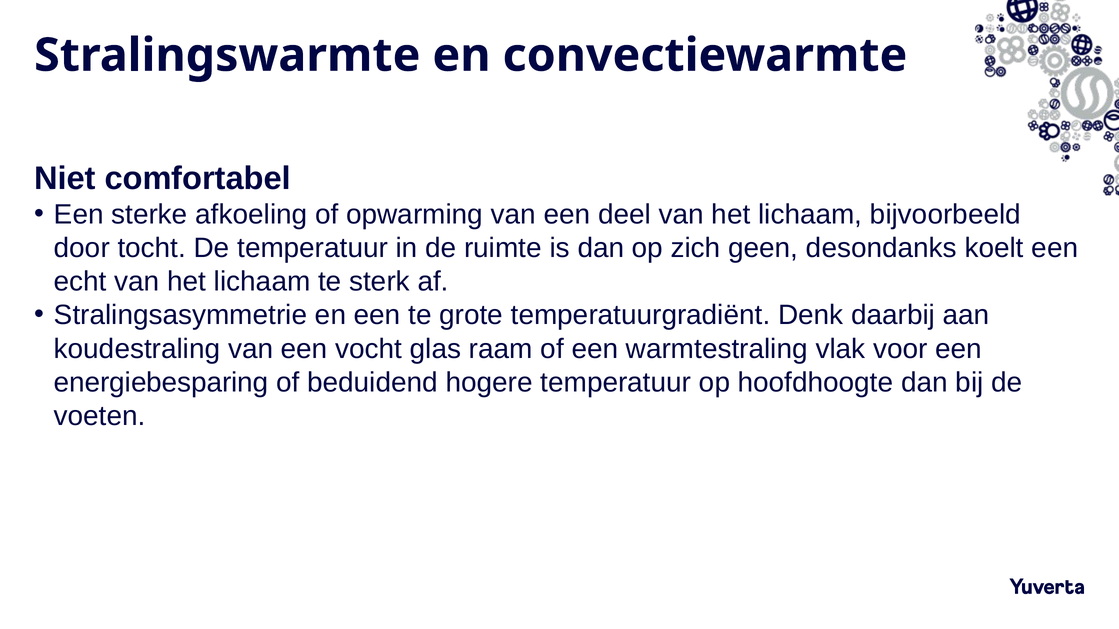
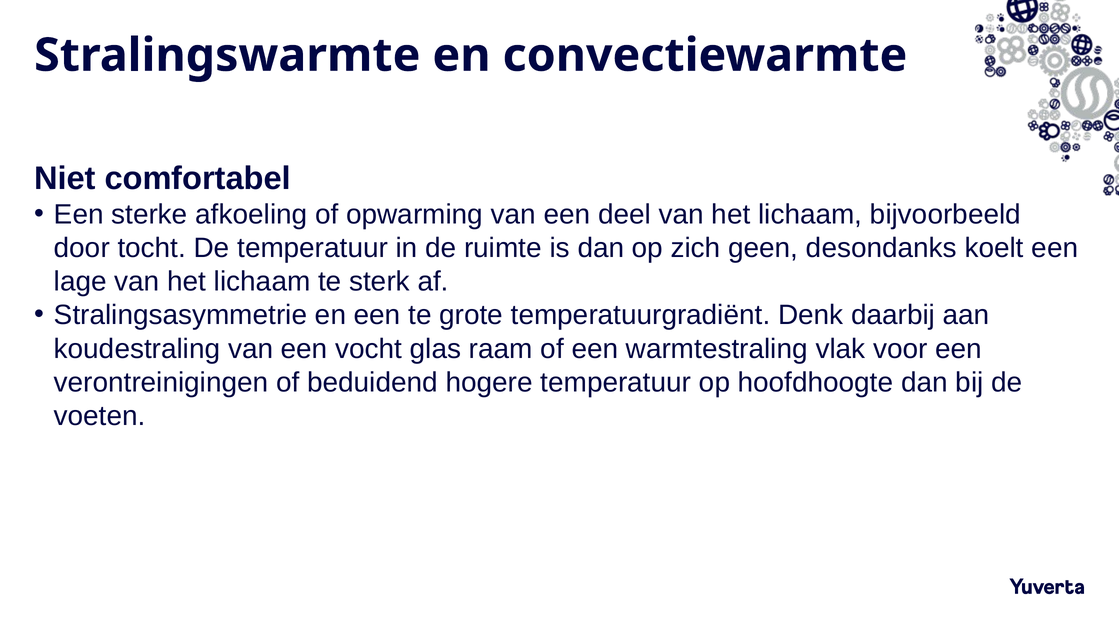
echt: echt -> lage
energiebesparing: energiebesparing -> verontreinigingen
